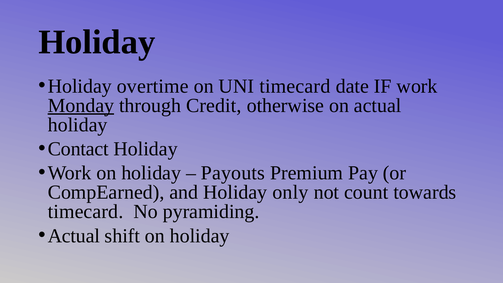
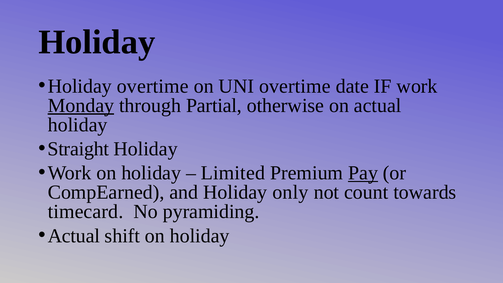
UNI timecard: timecard -> overtime
Credit: Credit -> Partial
Contact: Contact -> Straight
Payouts: Payouts -> Limited
Pay underline: none -> present
